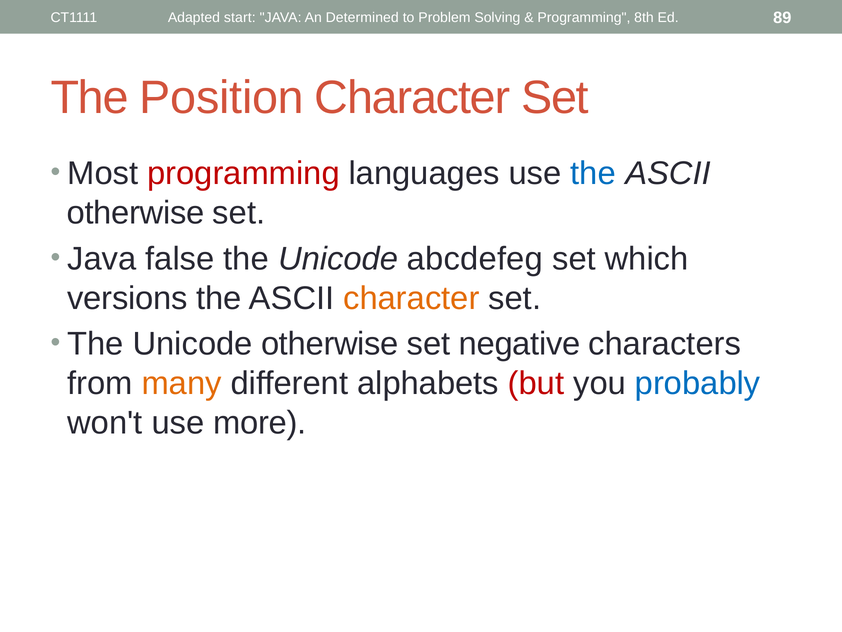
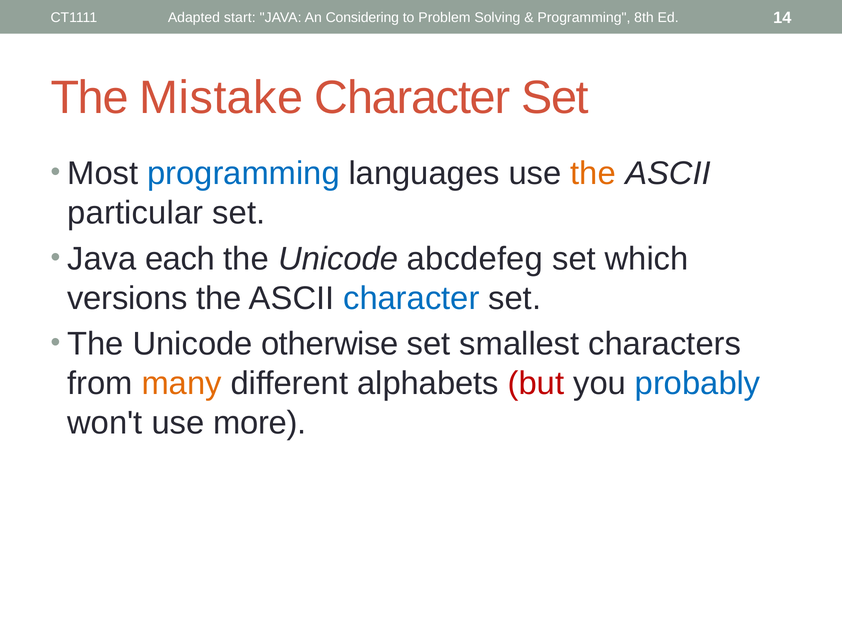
Determined: Determined -> Considering
89: 89 -> 14
Position: Position -> Mistake
programming at (243, 174) colour: red -> blue
the at (593, 174) colour: blue -> orange
otherwise at (136, 213): otherwise -> particular
false: false -> each
character at (411, 298) colour: orange -> blue
negative: negative -> smallest
